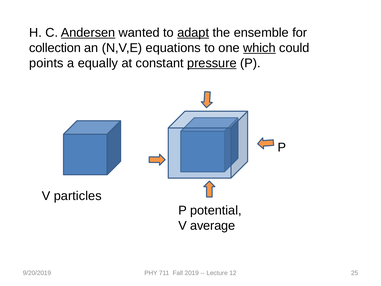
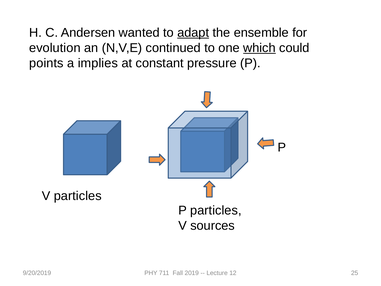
Andersen underline: present -> none
collection: collection -> evolution
equations: equations -> continued
equally: equally -> implies
pressure underline: present -> none
P potential: potential -> particles
average: average -> sources
